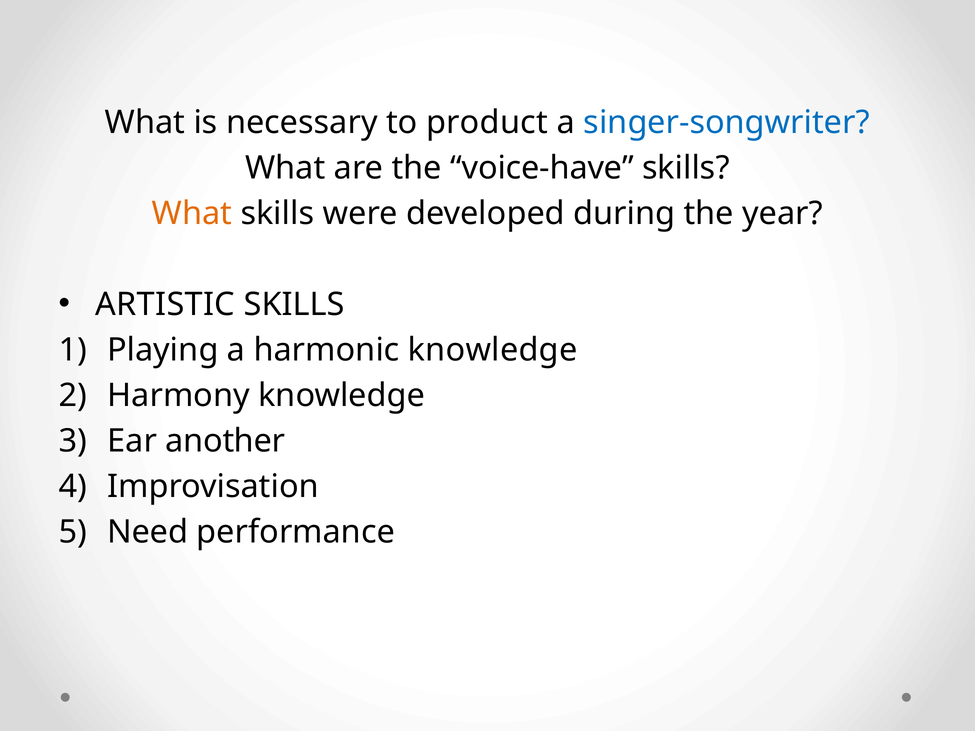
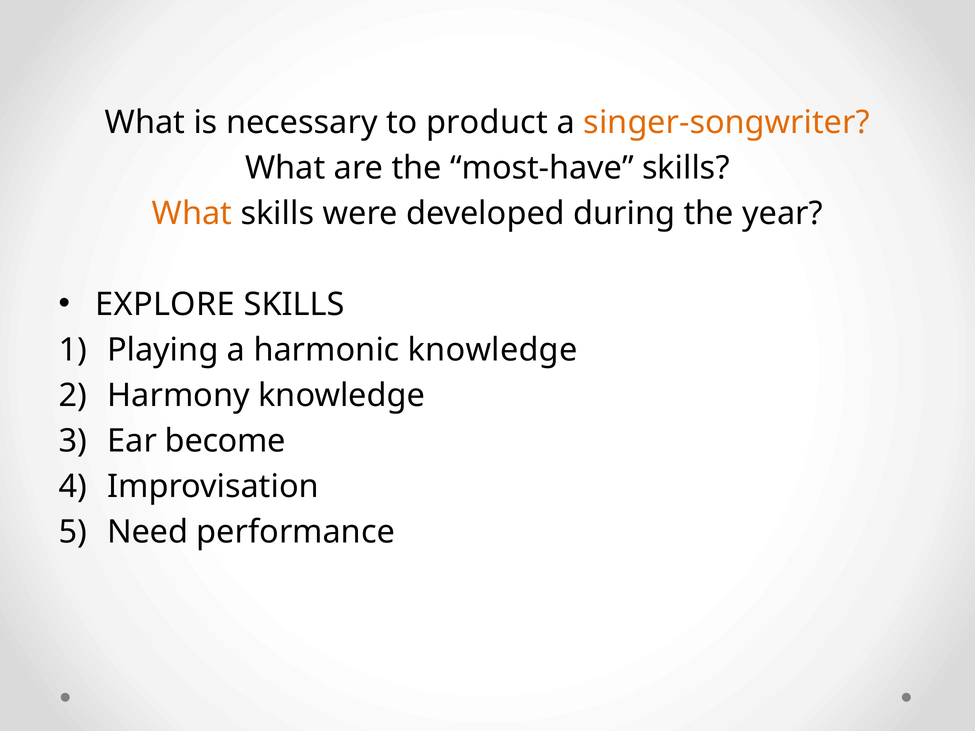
singer-songwriter colour: blue -> orange
voice-have: voice-have -> most-have
ARTISTIC: ARTISTIC -> EXPLORE
another: another -> become
